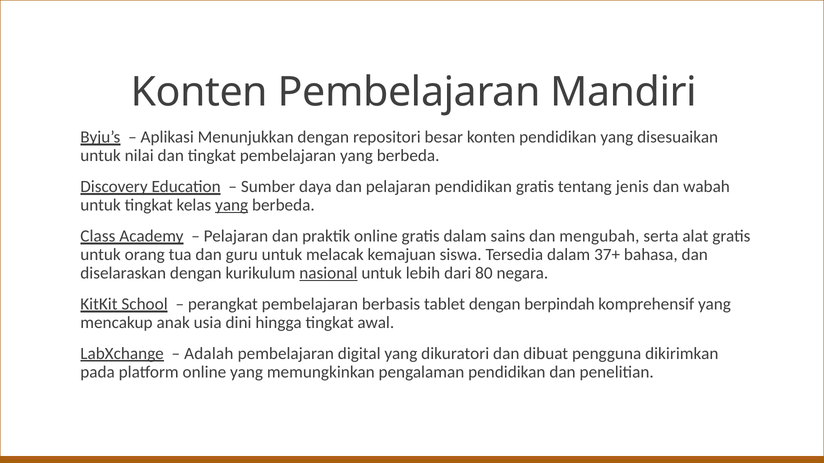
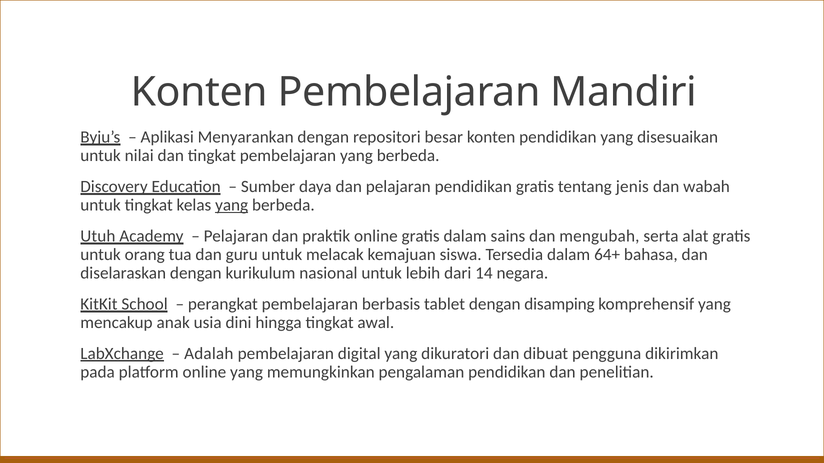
Menunjukkan: Menunjukkan -> Menyarankan
Class: Class -> Utuh
37+: 37+ -> 64+
nasional underline: present -> none
80: 80 -> 14
berpindah: berpindah -> disamping
